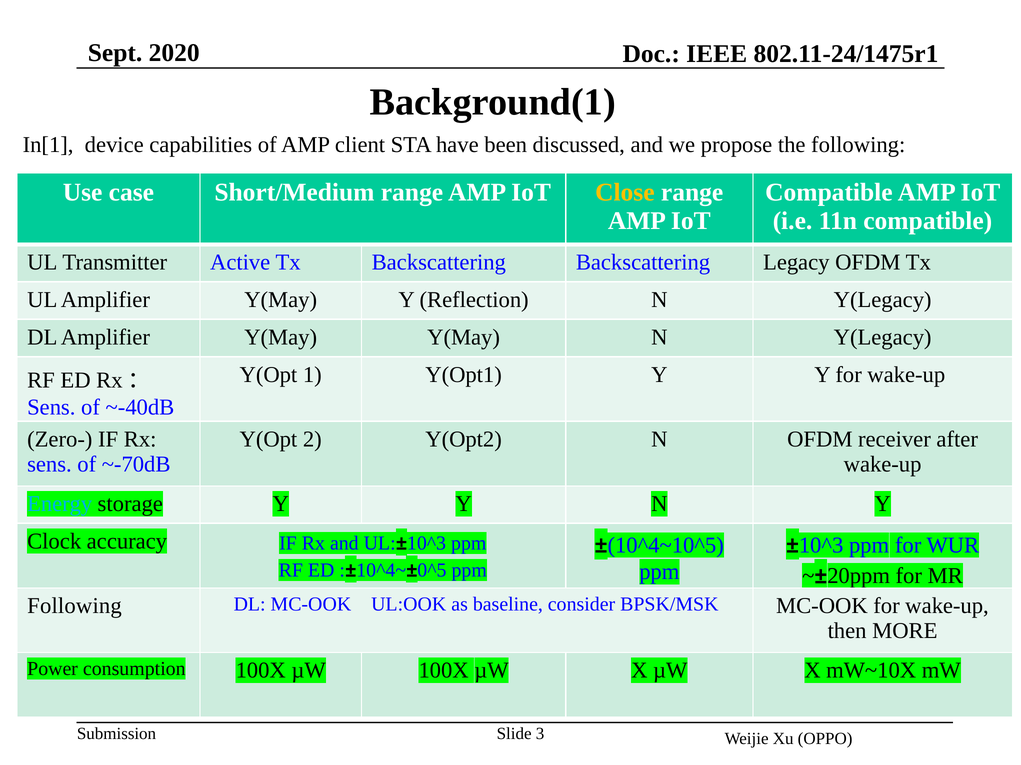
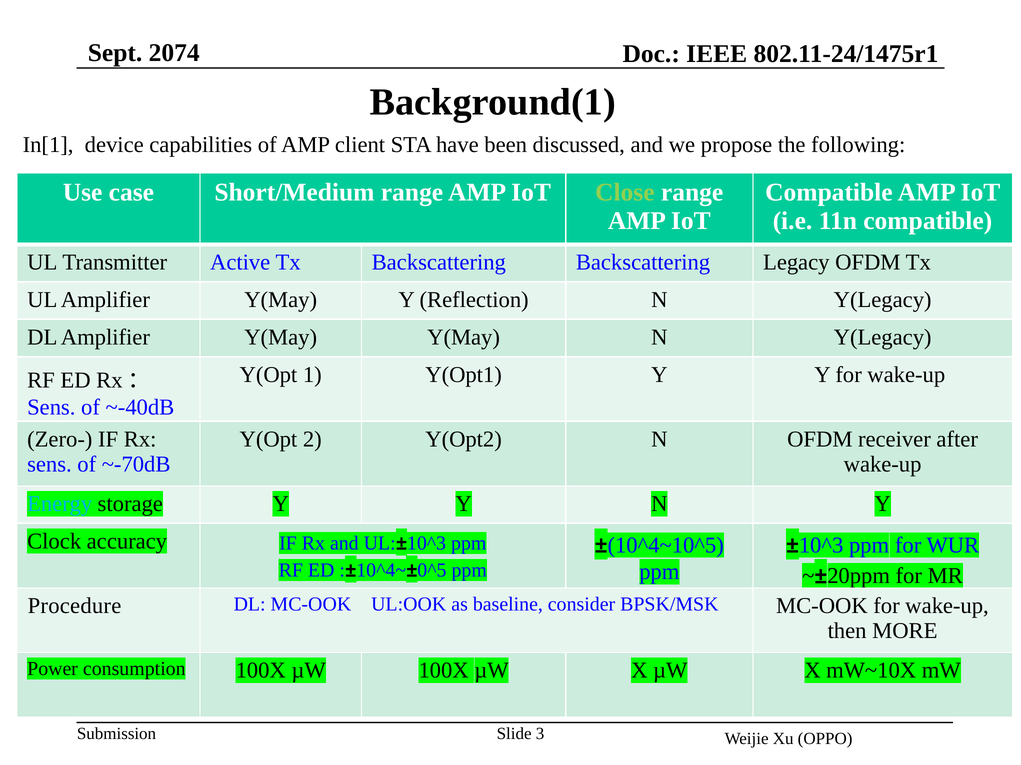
2020: 2020 -> 2074
Close colour: yellow -> light green
Following at (75, 606): Following -> Procedure
